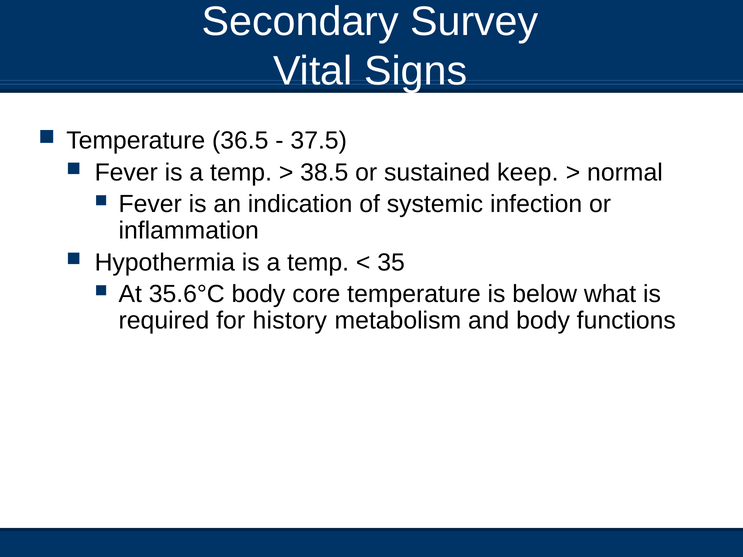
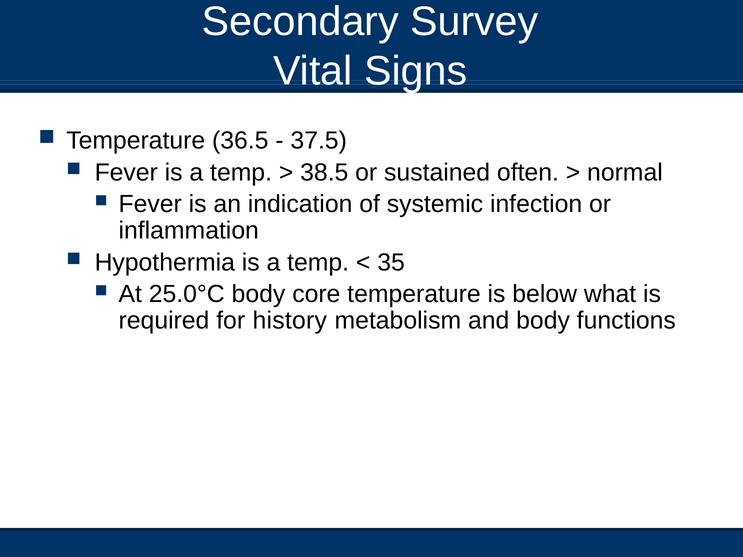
keep: keep -> often
35.6°C: 35.6°C -> 25.0°C
